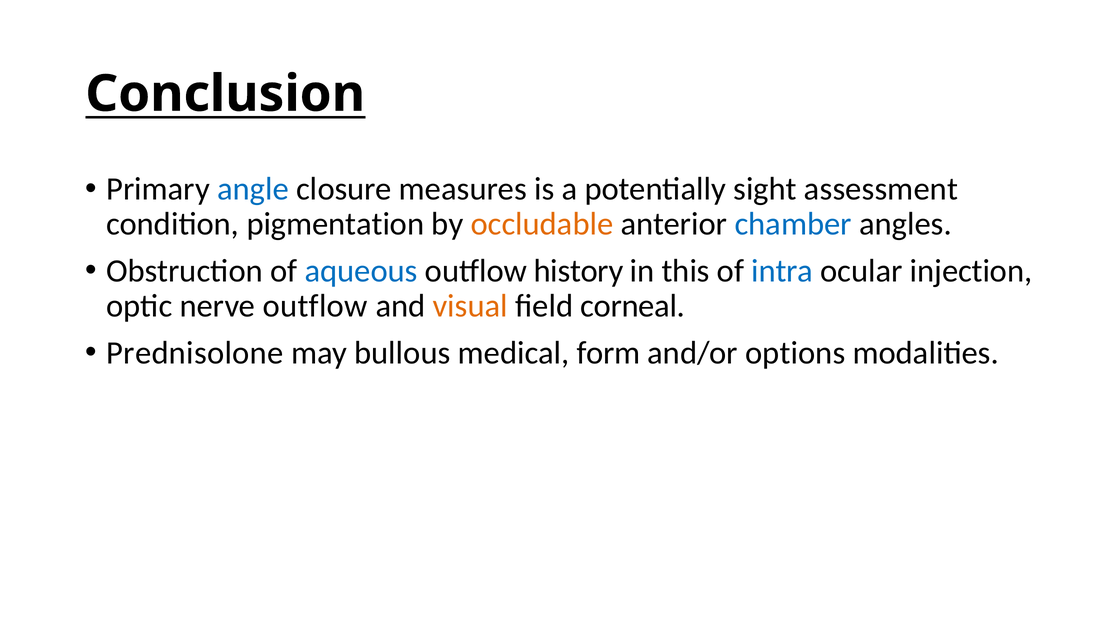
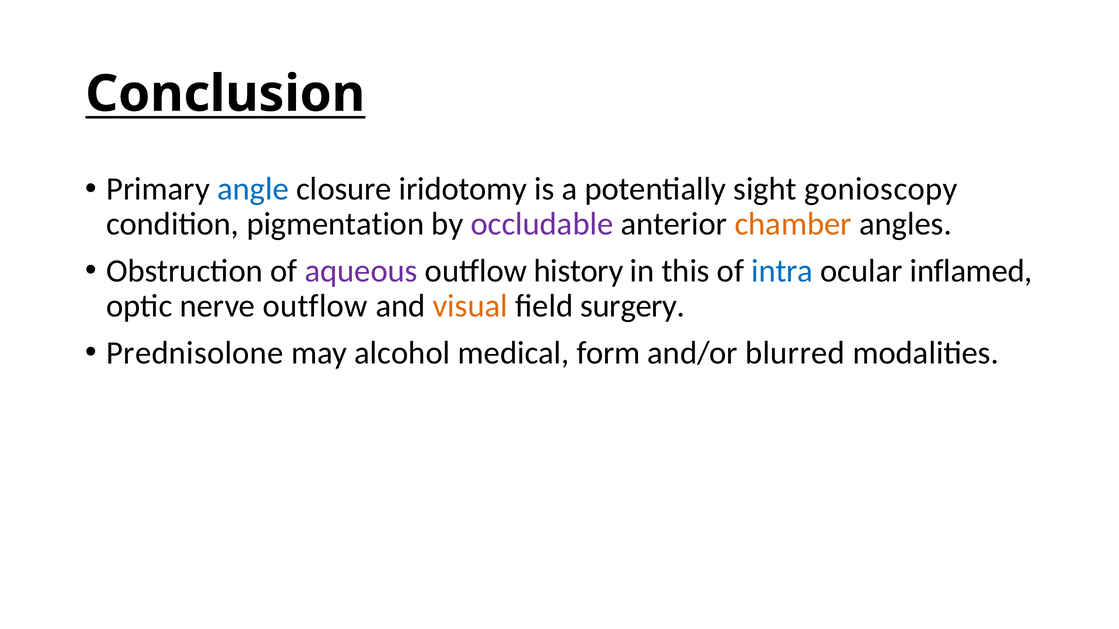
measures: measures -> iridotomy
assessment: assessment -> gonioscopy
occludable colour: orange -> purple
chamber colour: blue -> orange
aqueous colour: blue -> purple
injection: injection -> inflamed
corneal: corneal -> surgery
bullous: bullous -> alcohol
options: options -> blurred
